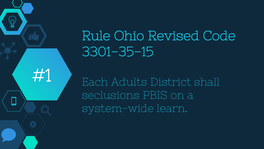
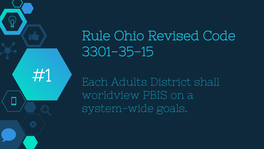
seclusions: seclusions -> worldview
learn: learn -> goals
